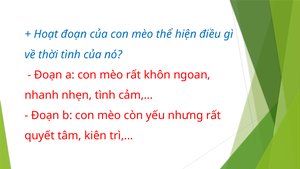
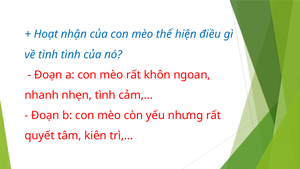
Hoạt đoạn: đoạn -> nhận
về thời: thời -> tình
